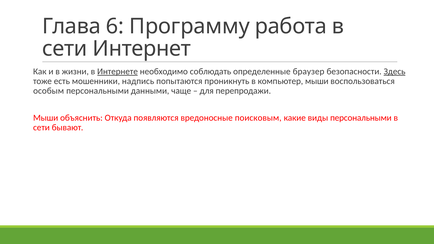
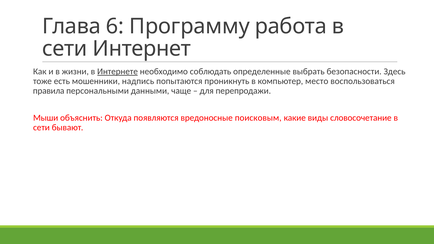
браузер: браузер -> выбрать
Здесь underline: present -> none
компьютер мыши: мыши -> место
особым: особым -> правила
виды персональными: персональными -> словосочетание
